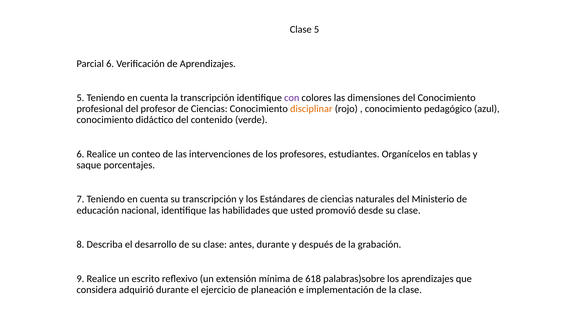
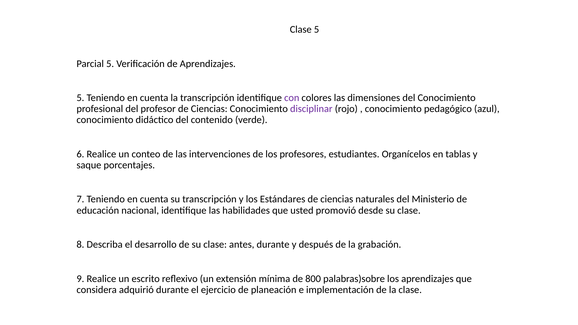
Parcial 6: 6 -> 5
disciplinar colour: orange -> purple
618: 618 -> 800
